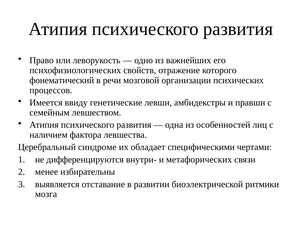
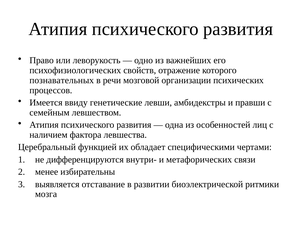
фонематический: фонематический -> познавательных
синдроме: синдроме -> функцией
